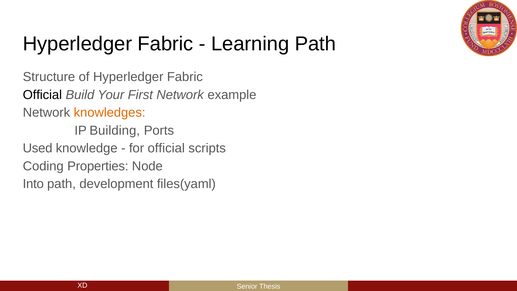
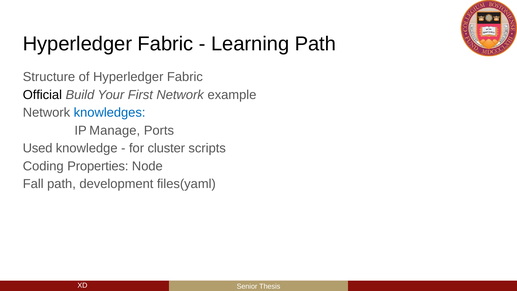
knowledges colour: orange -> blue
Building: Building -> Manage
for official: official -> cluster
Into: Into -> Fall
